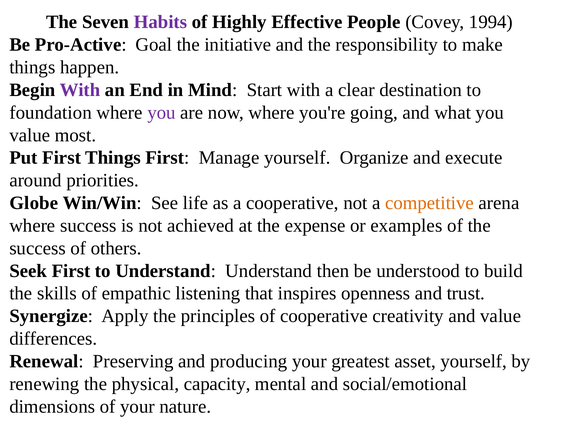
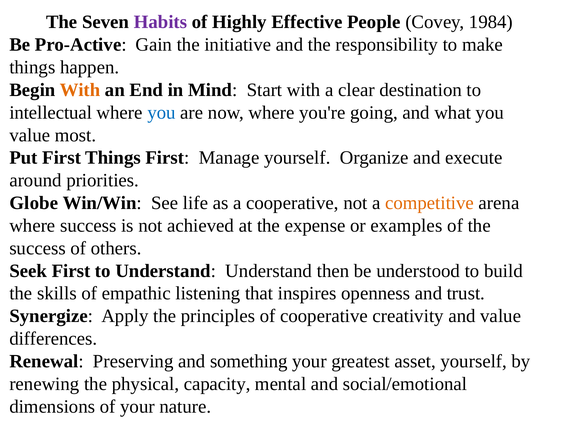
1994: 1994 -> 1984
Goal: Goal -> Gain
With at (80, 90) colour: purple -> orange
foundation: foundation -> intellectual
you at (161, 112) colour: purple -> blue
producing: producing -> something
